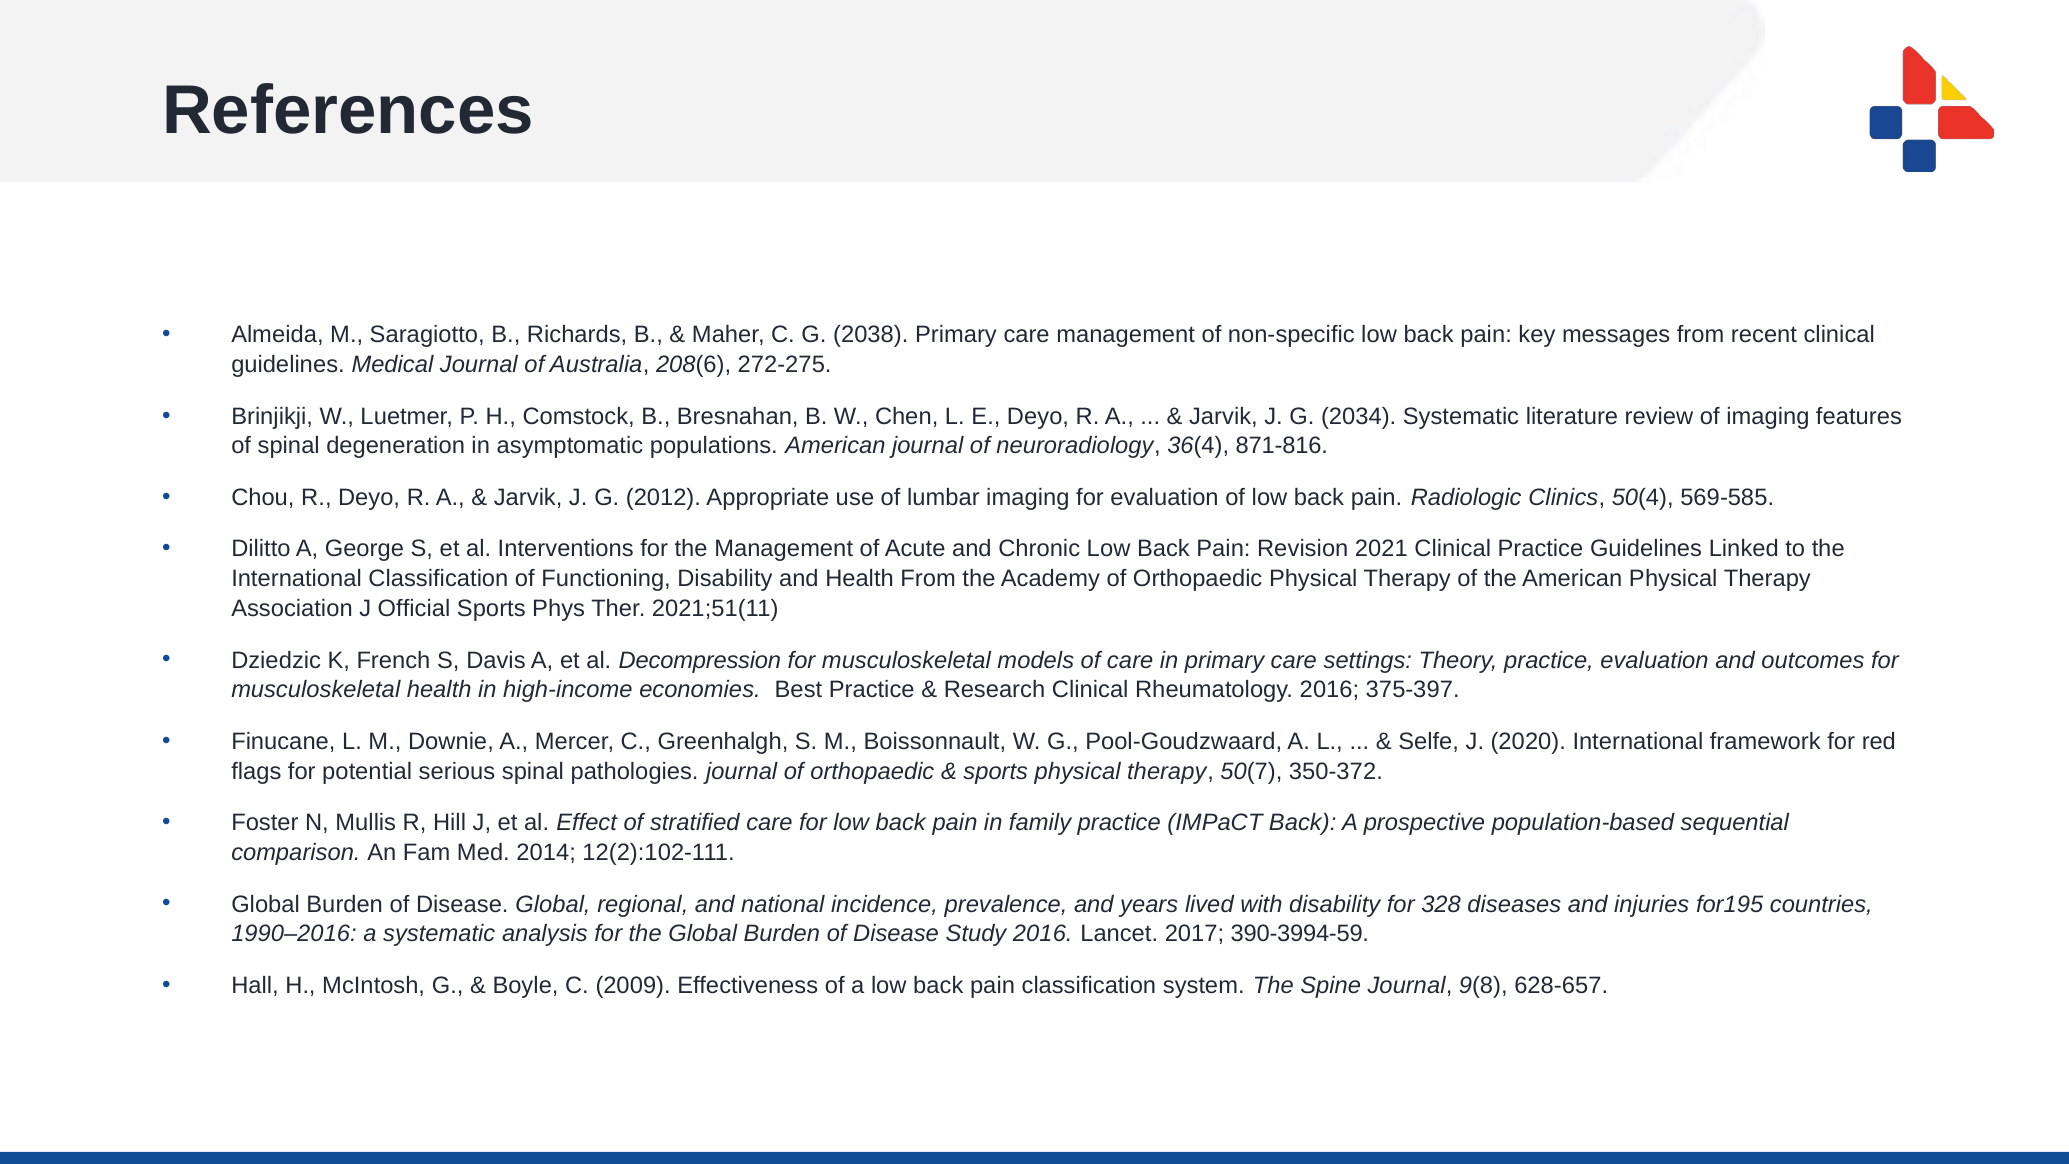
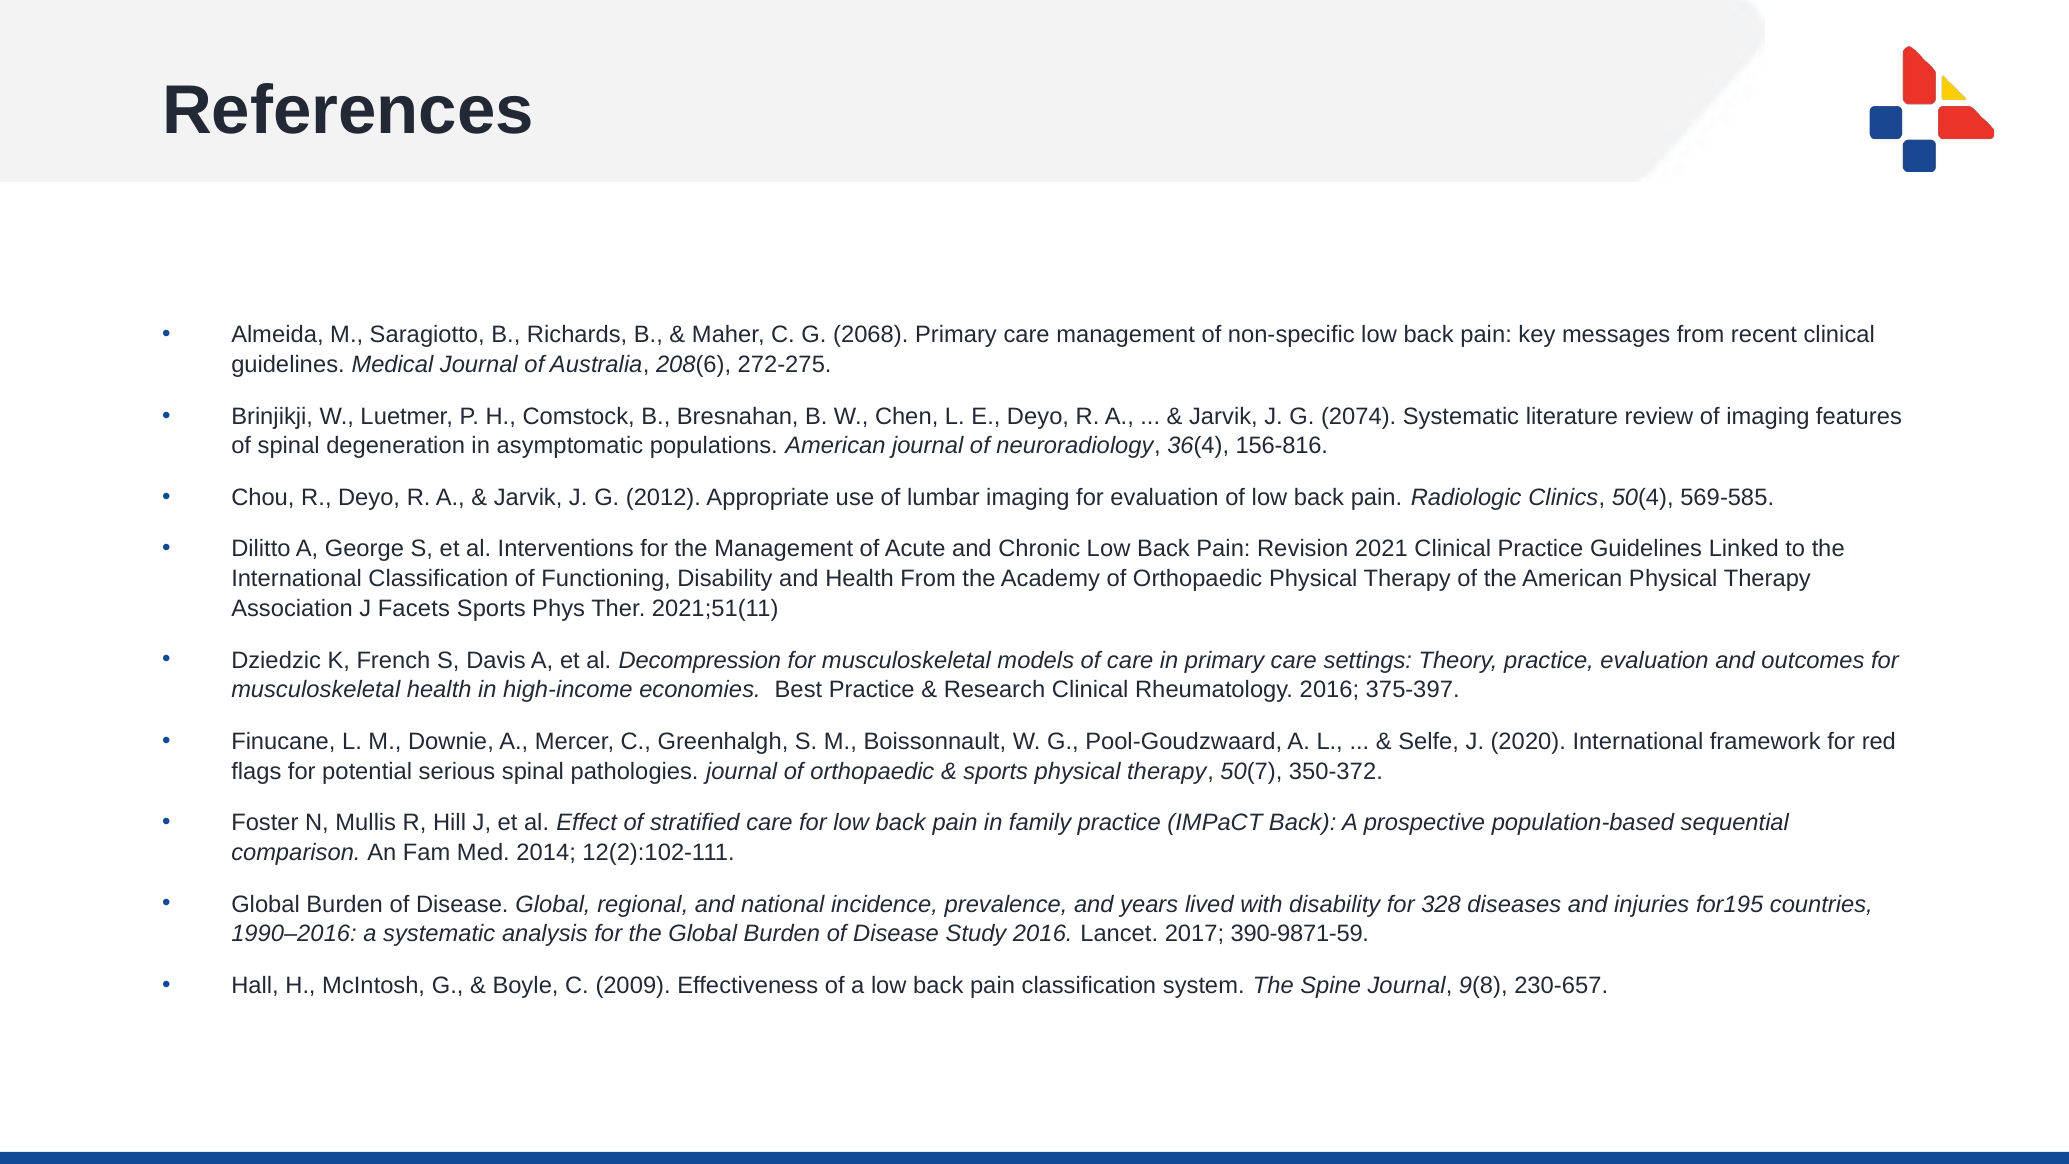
2038: 2038 -> 2068
2034: 2034 -> 2074
871-816: 871-816 -> 156-816
Official: Official -> Facets
390-3994-59: 390-3994-59 -> 390-9871-59
628-657: 628-657 -> 230-657
